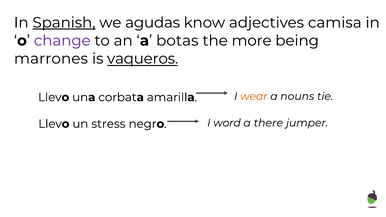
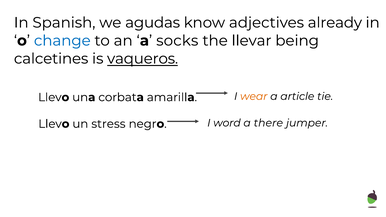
Spanish underline: present -> none
camisa: camisa -> already
change colour: purple -> blue
botas: botas -> socks
more: more -> llevar
marrones: marrones -> calcetines
nouns: nouns -> article
